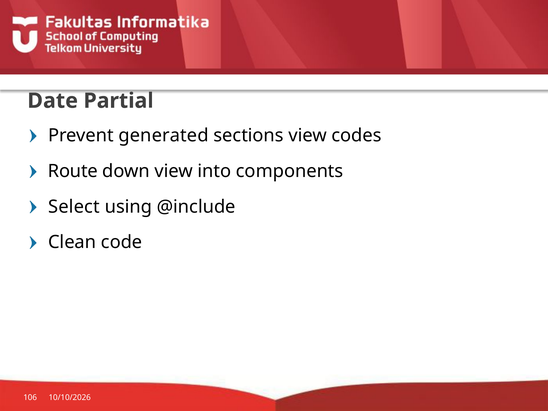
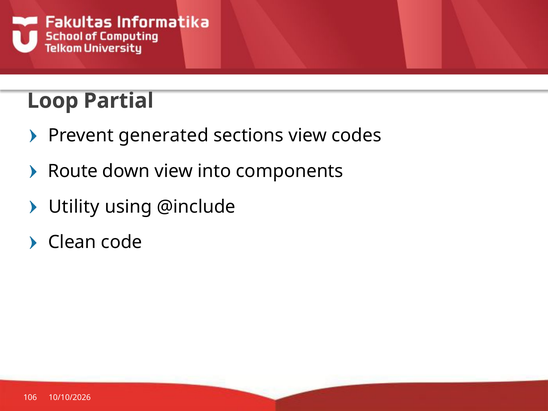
Date: Date -> Loop
Select: Select -> Utility
